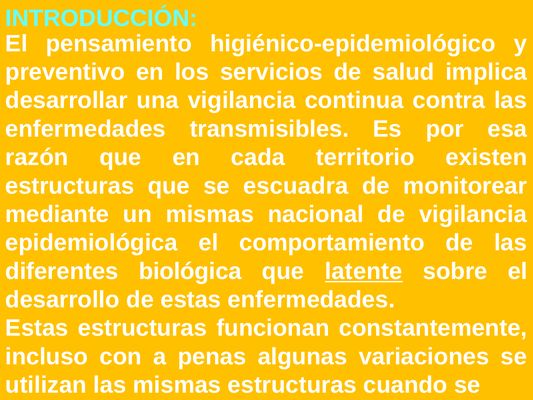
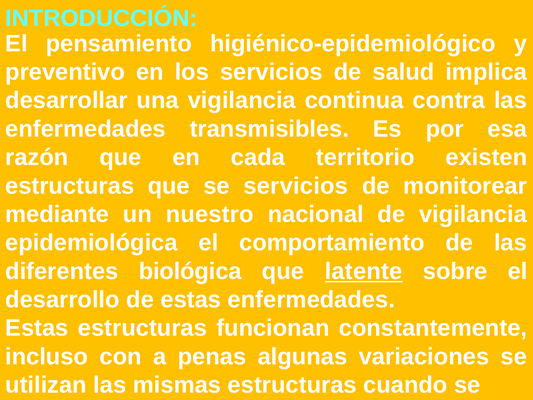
se escuadra: escuadra -> servicios
un mismas: mismas -> nuestro
